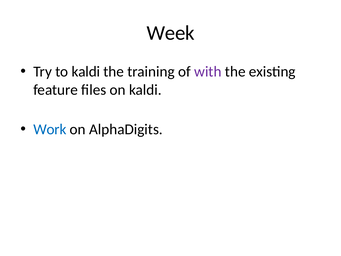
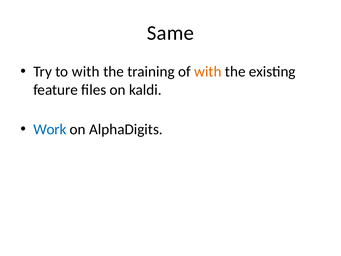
Week: Week -> Same
to kaldi: kaldi -> with
with at (208, 72) colour: purple -> orange
